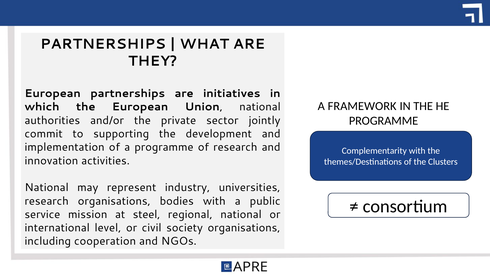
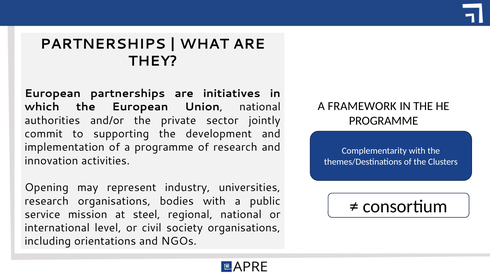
National at (47, 188): National -> Opening
cooperation: cooperation -> orientations
